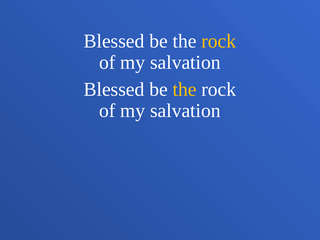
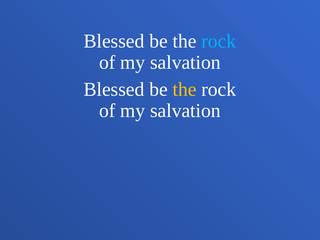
rock at (219, 41) colour: yellow -> light blue
